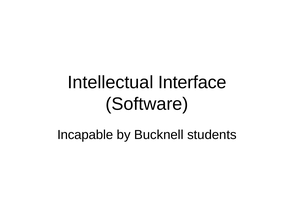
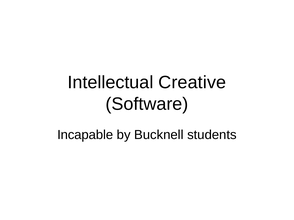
Interface: Interface -> Creative
